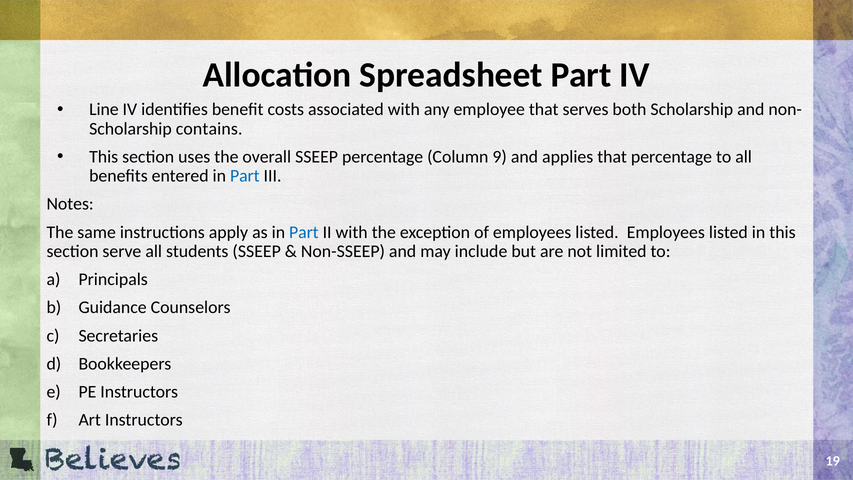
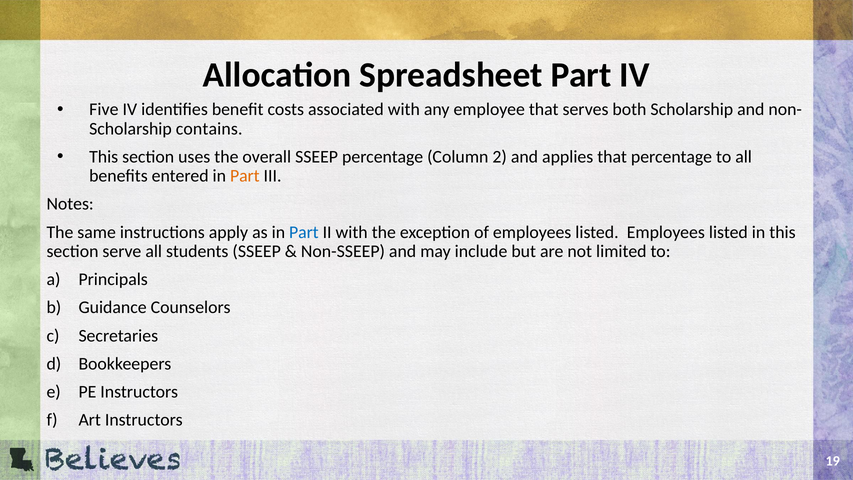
Line: Line -> Five
9: 9 -> 2
Part at (245, 176) colour: blue -> orange
